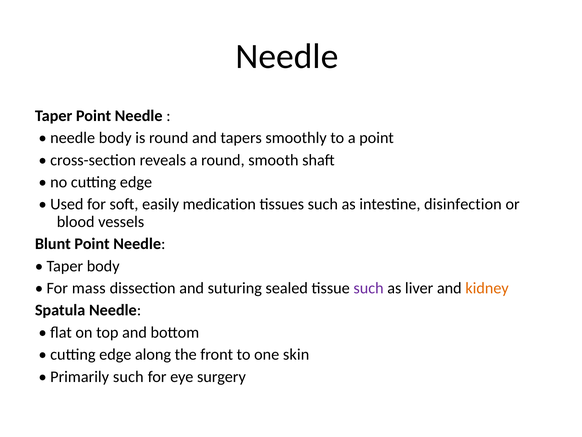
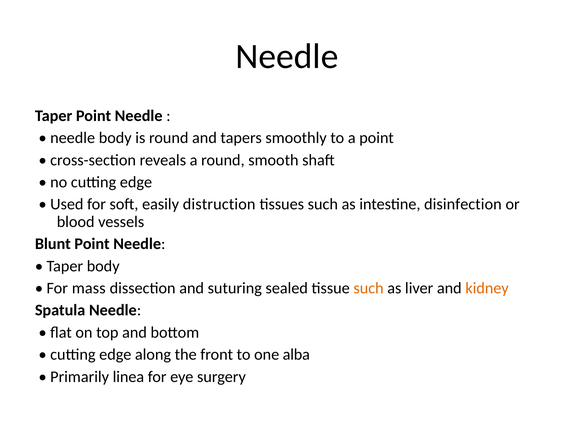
medication: medication -> distruction
such at (369, 288) colour: purple -> orange
skin: skin -> alba
Primarily such: such -> linea
